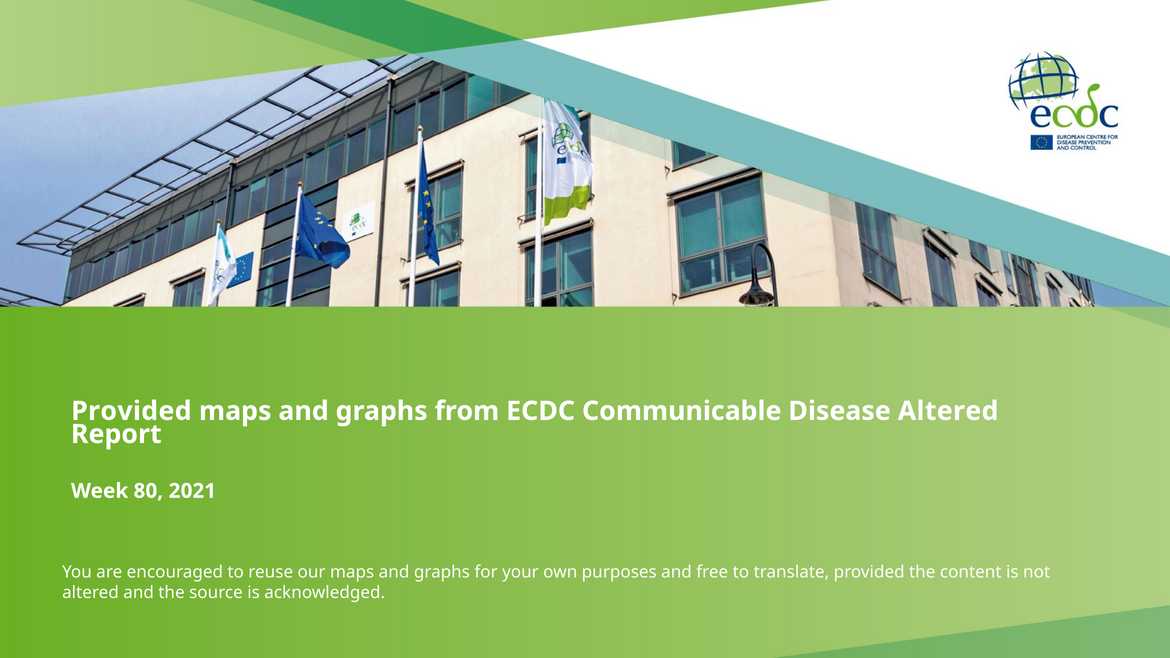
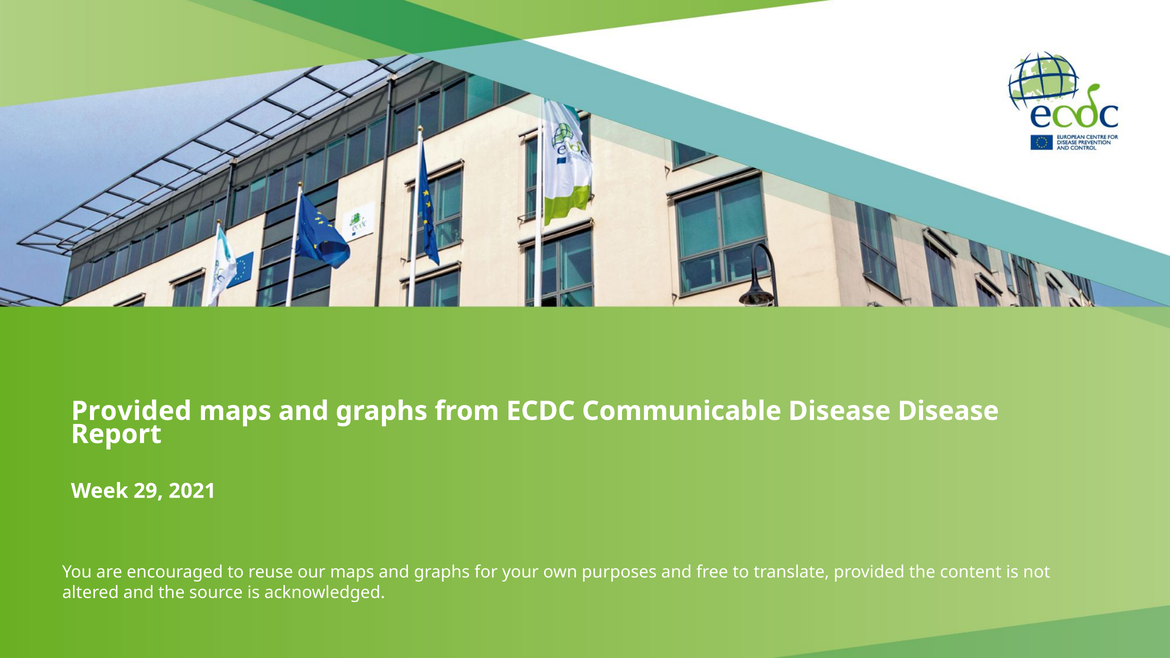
Disease Altered: Altered -> Disease
80: 80 -> 29
